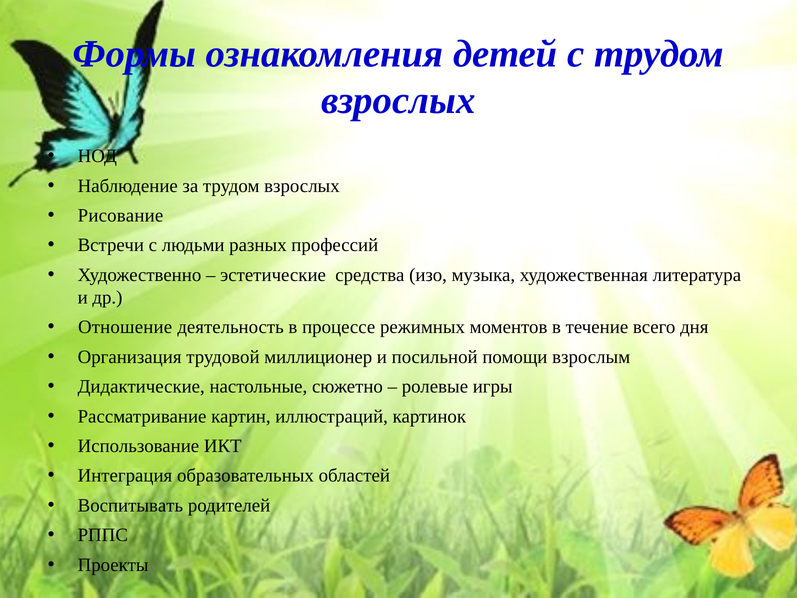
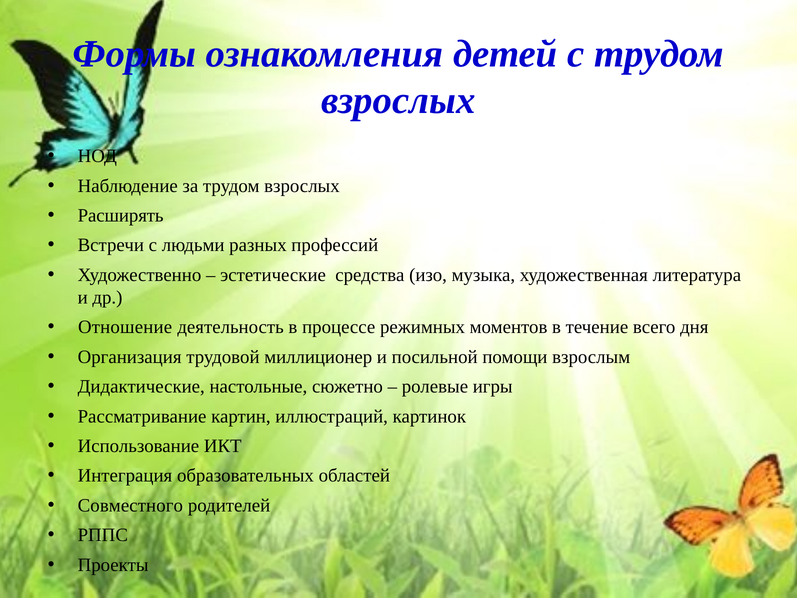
Рисование: Рисование -> Расширять
Воспитывать: Воспитывать -> Совместного
